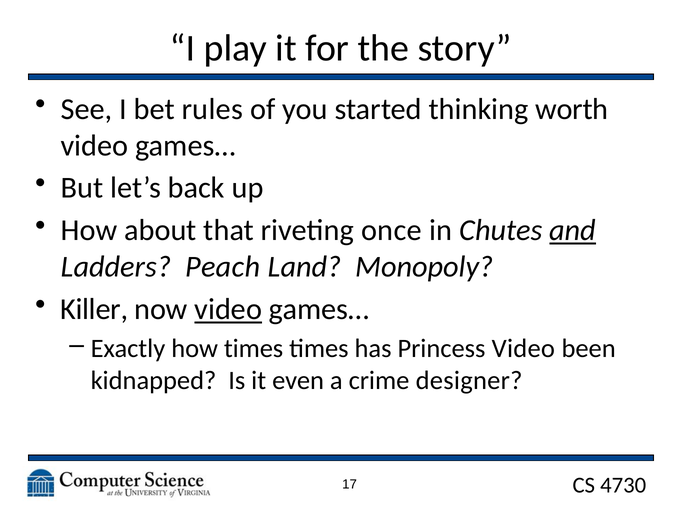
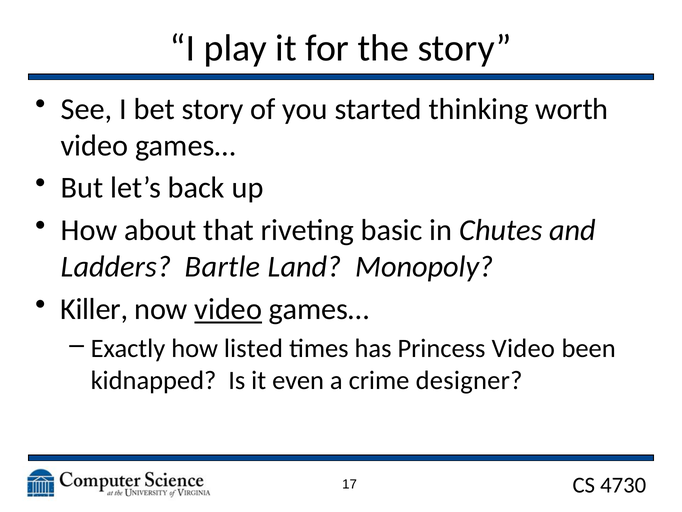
bet rules: rules -> story
once: once -> basic
and underline: present -> none
Peach: Peach -> Bartle
how times: times -> listed
